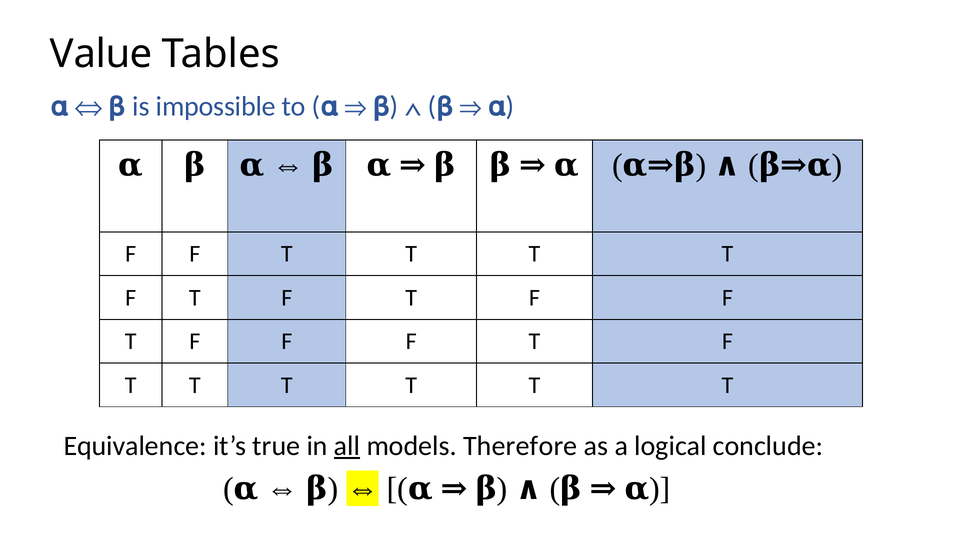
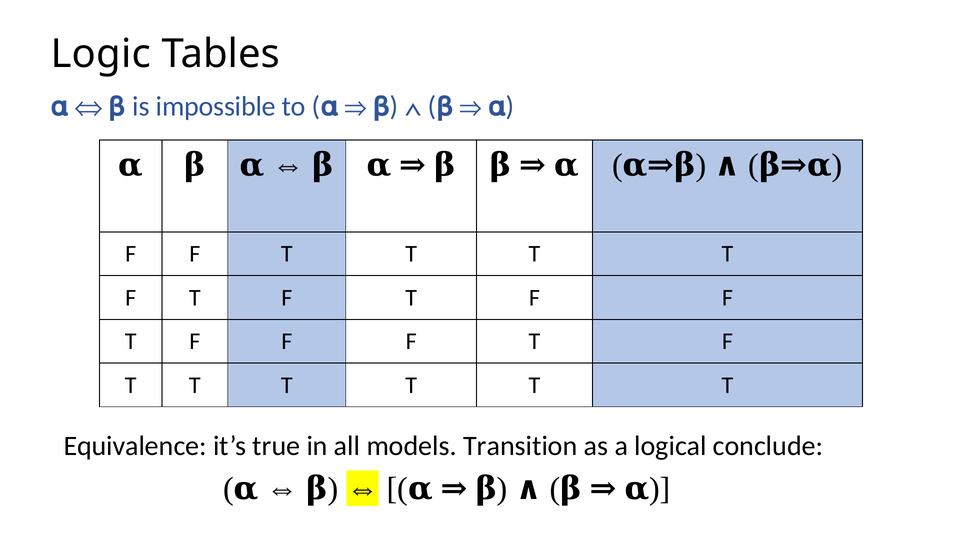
Value: Value -> Logic
all underline: present -> none
Therefore: Therefore -> Transition
